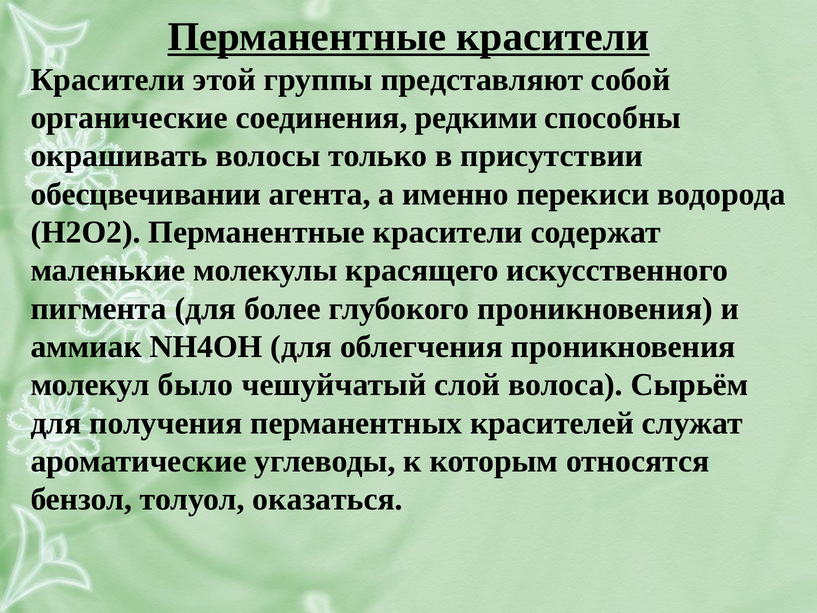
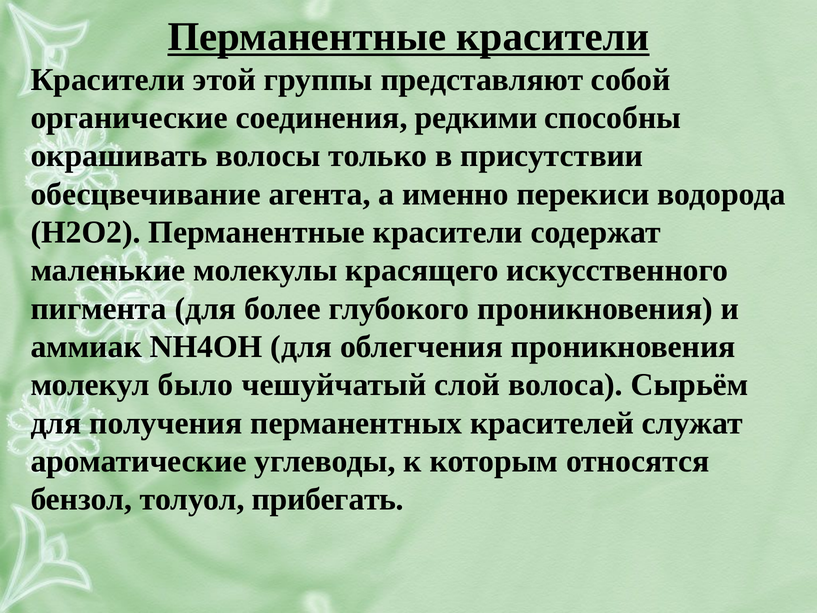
обесцвечивании: обесцвечивании -> обесцвечивание
оказаться: оказаться -> прибегать
